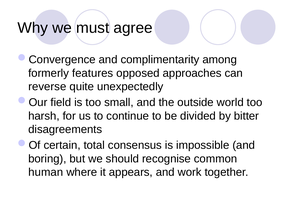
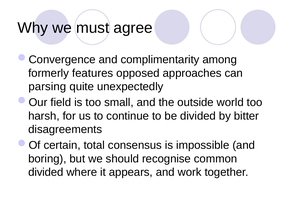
reverse: reverse -> parsing
human at (46, 173): human -> divided
